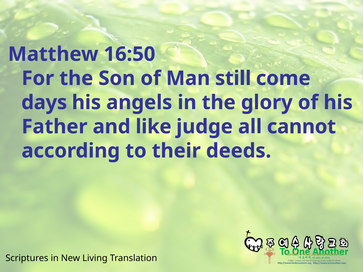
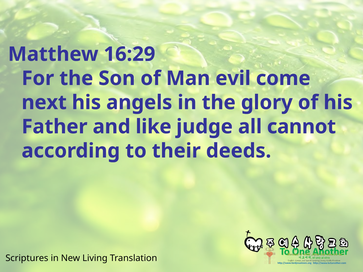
16:50: 16:50 -> 16:29
still: still -> evil
days: days -> next
